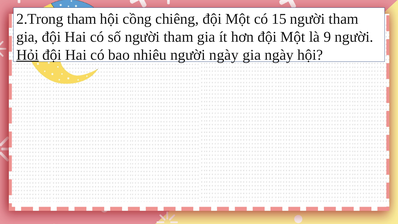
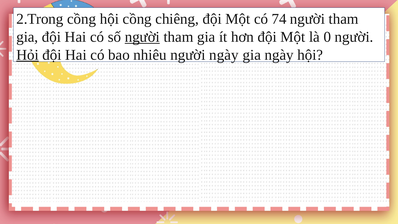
2.Trong tham: tham -> cồng
15: 15 -> 74
người at (142, 37) underline: none -> present
9: 9 -> 0
